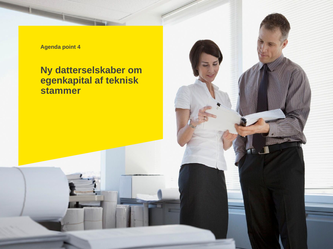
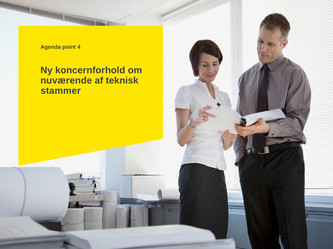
datterselskaber: datterselskaber -> koncernforhold
egenkapital: egenkapital -> nuværende
